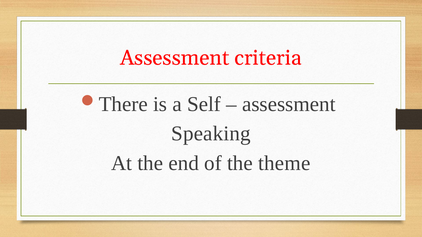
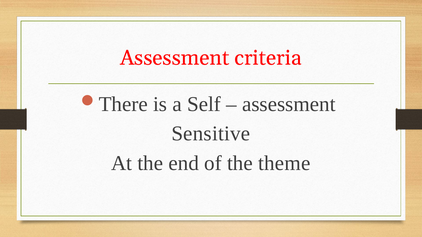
Speaking: Speaking -> Sensitive
